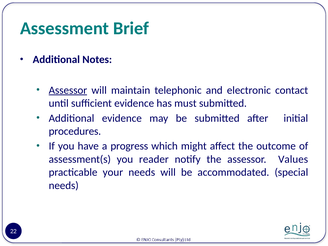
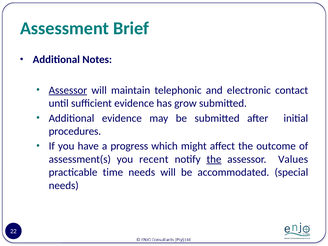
must: must -> grow
reader: reader -> recent
the at (214, 159) underline: none -> present
your: your -> time
